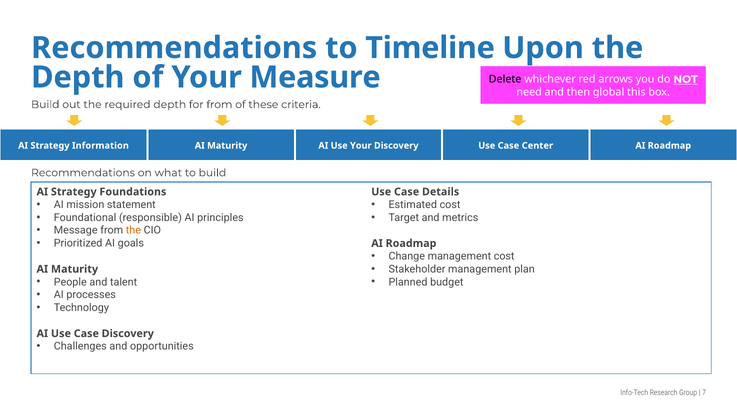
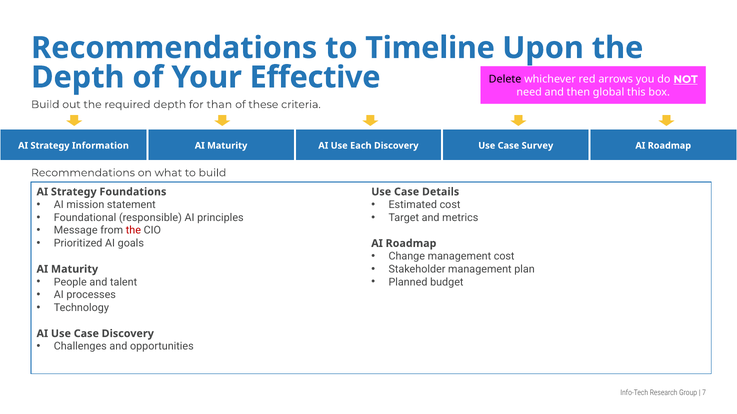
Measure: Measure -> Effective
for from: from -> than
Use Your: Your -> Each
Center: Center -> Survey
the at (133, 231) colour: orange -> red
